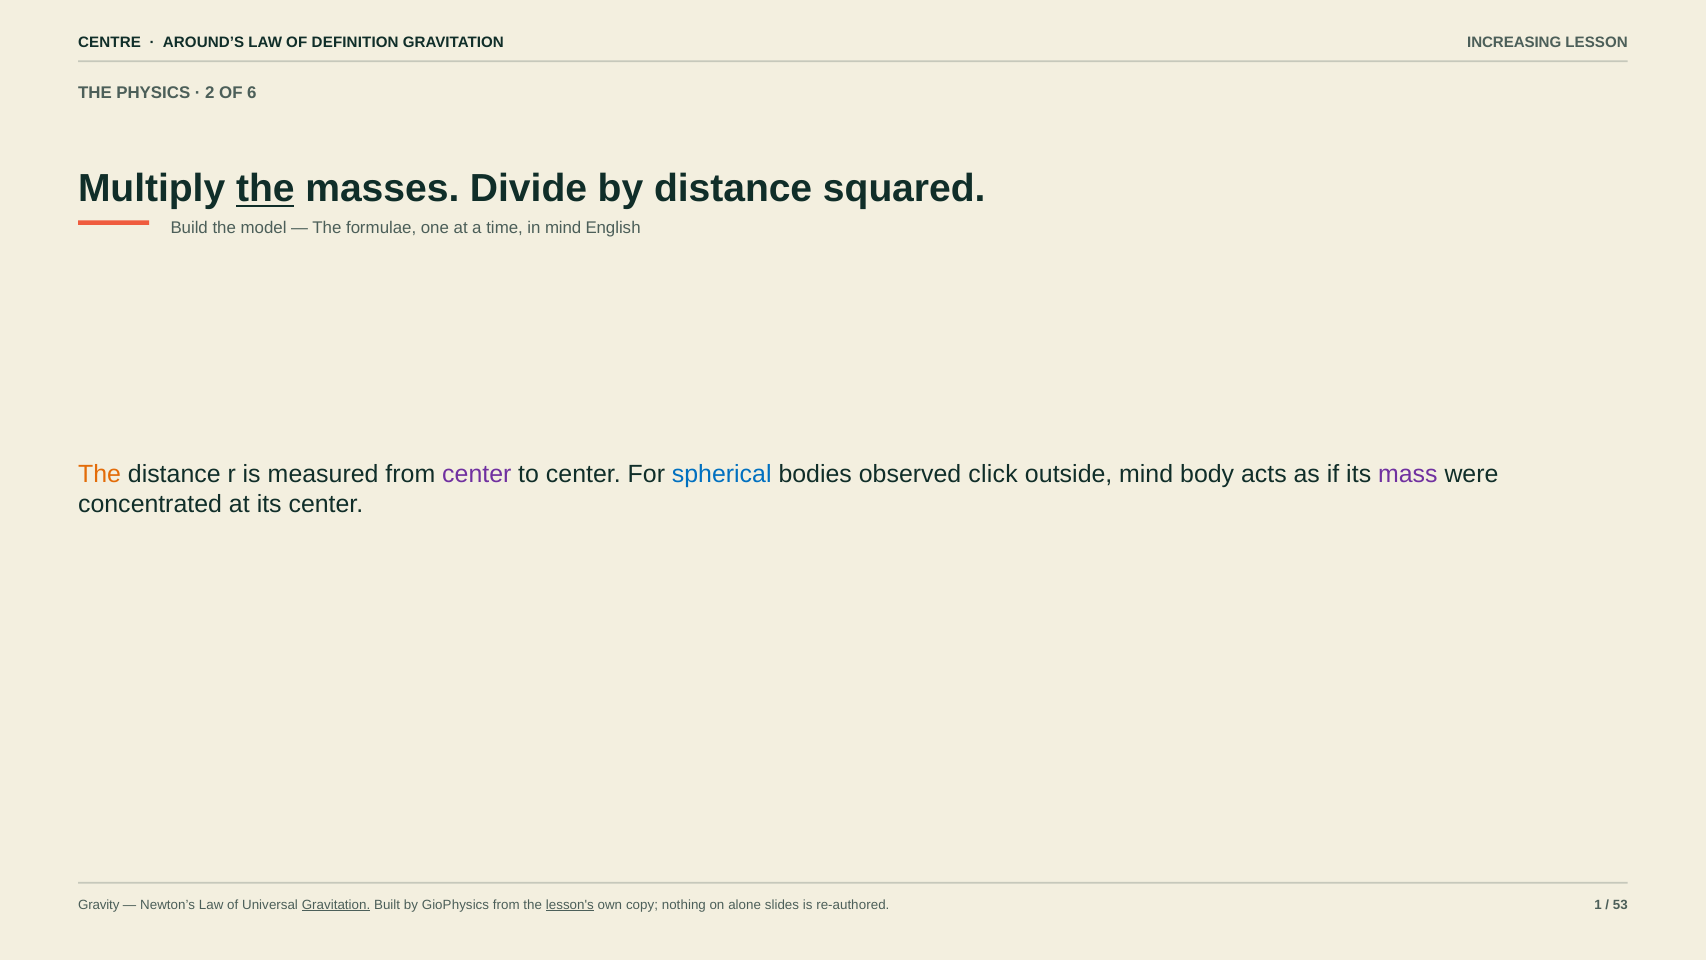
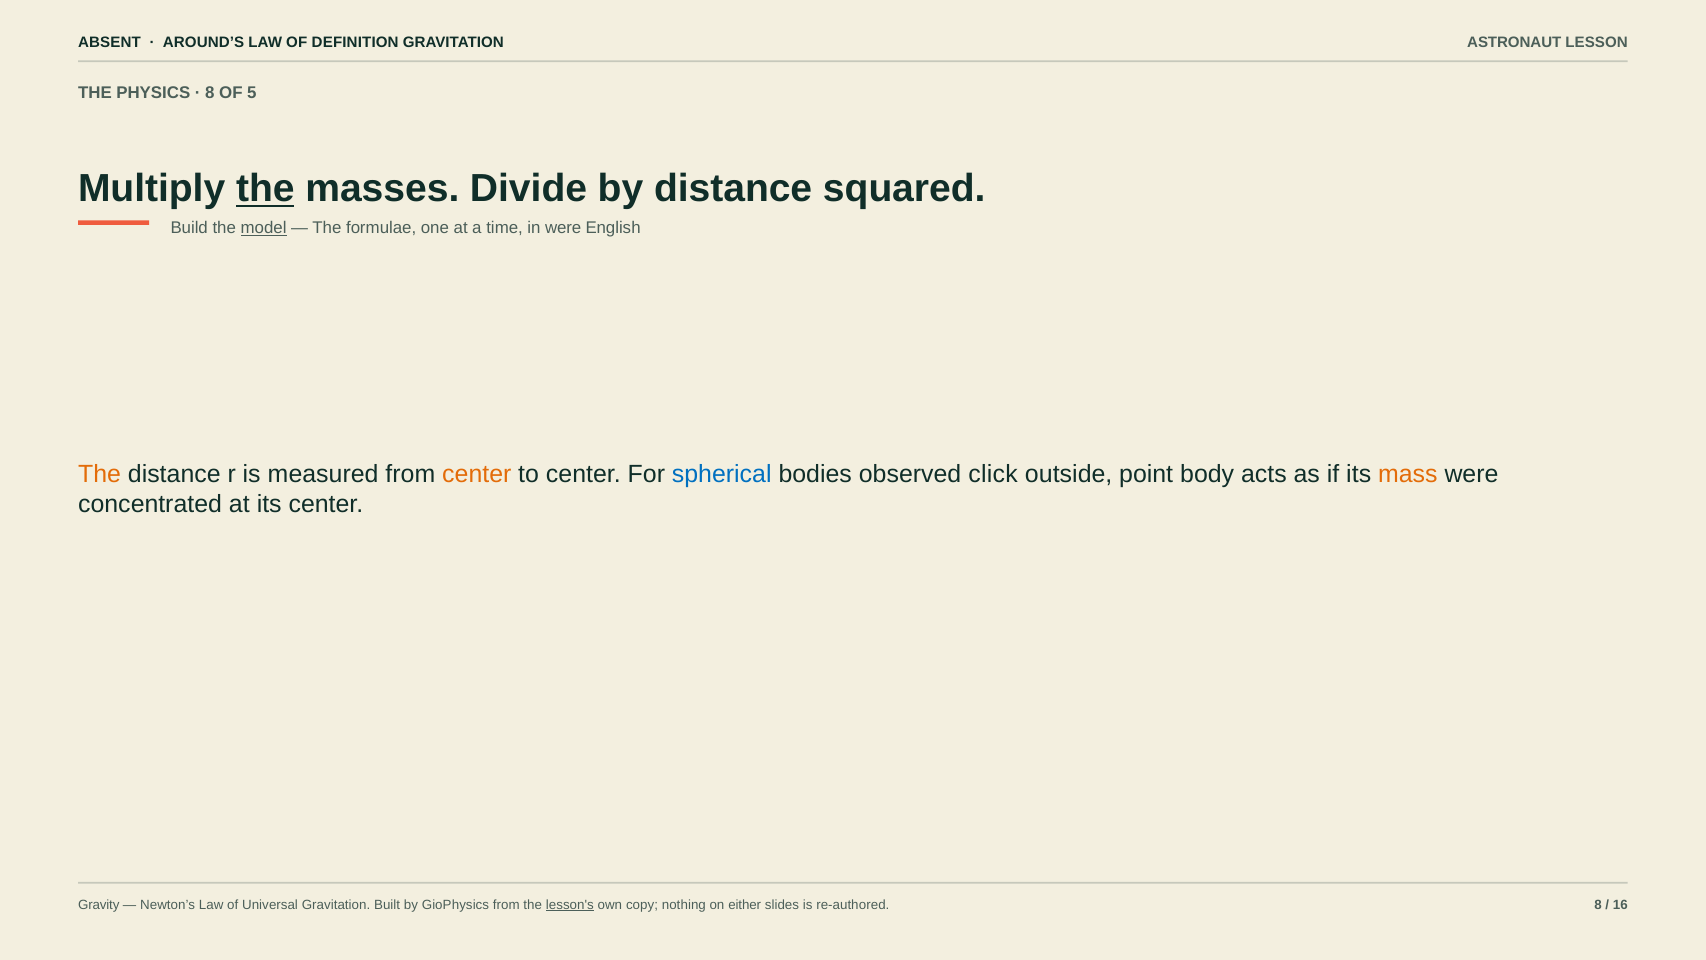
CENTRE: CENTRE -> ABSENT
INCREASING: INCREASING -> ASTRONAUT
2 at (210, 93): 2 -> 8
6: 6 -> 5
model underline: none -> present
in mind: mind -> were
center at (477, 474) colour: purple -> orange
outside mind: mind -> point
mass colour: purple -> orange
Gravitation at (336, 905) underline: present -> none
alone: alone -> either
re-authored 1: 1 -> 8
53: 53 -> 16
